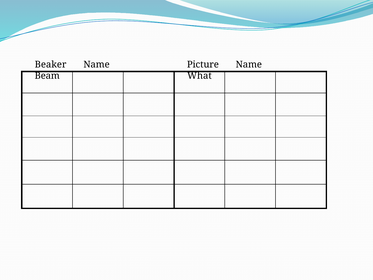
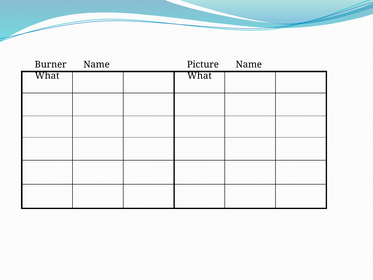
Beaker: Beaker -> Burner
Beam at (47, 76): Beam -> What
